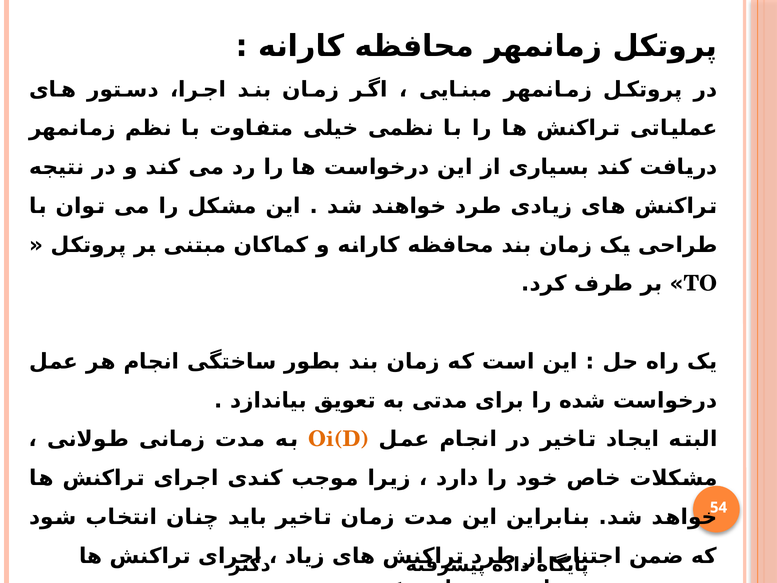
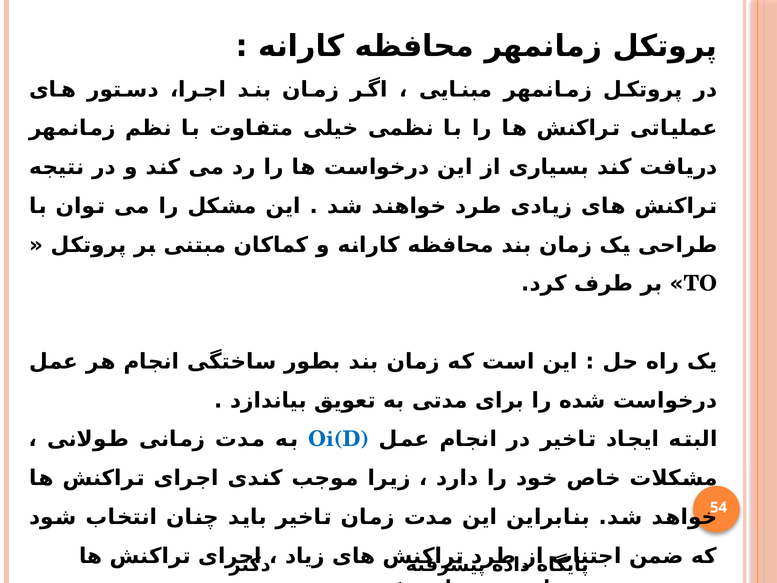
Oi(D colour: orange -> blue
